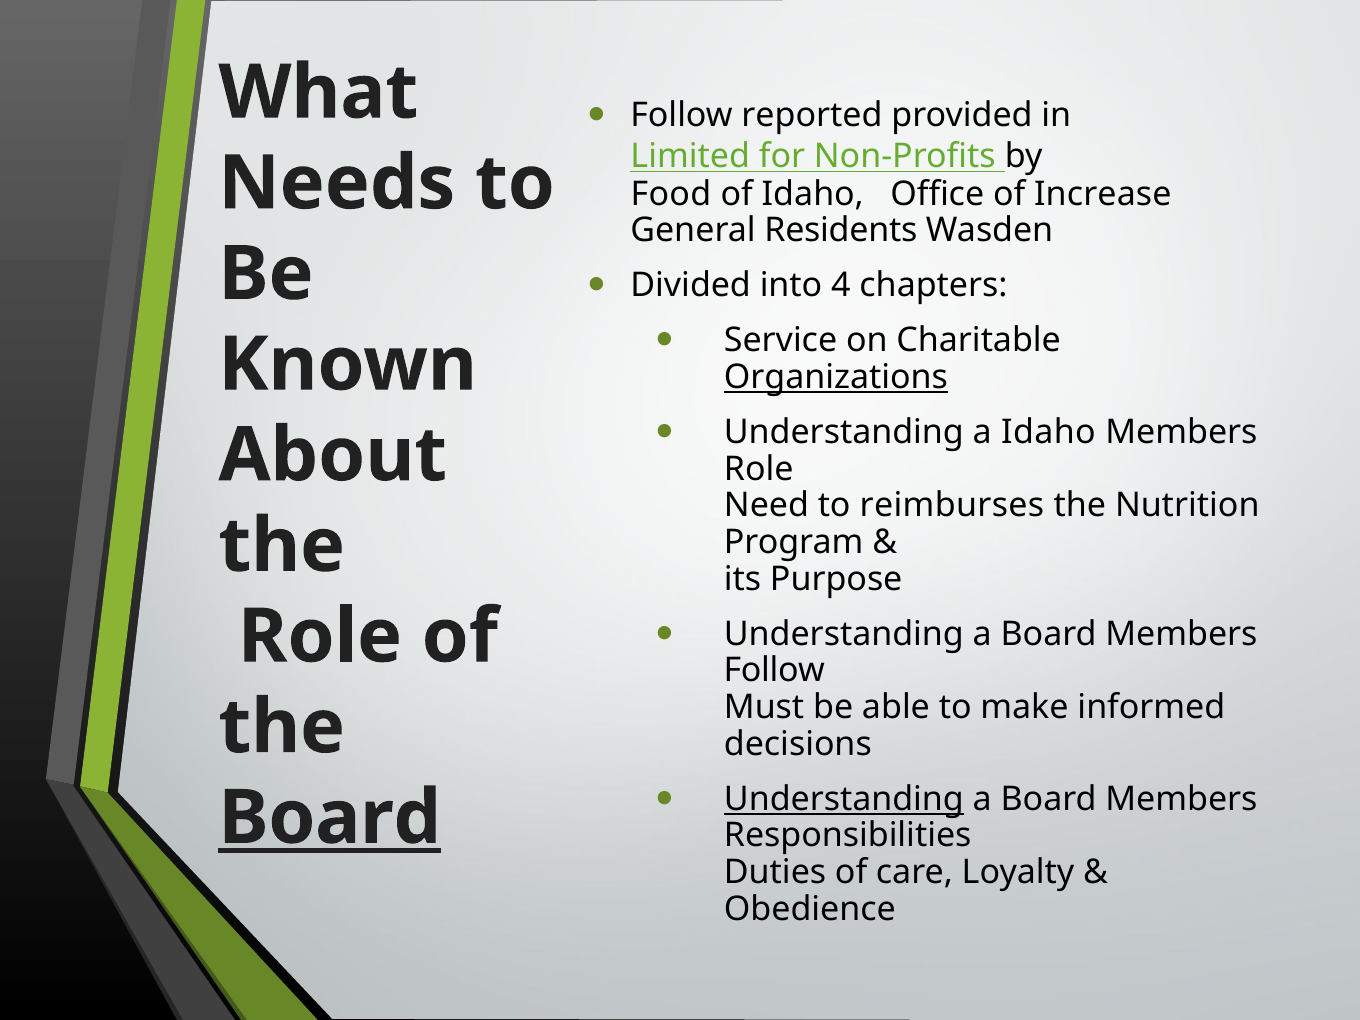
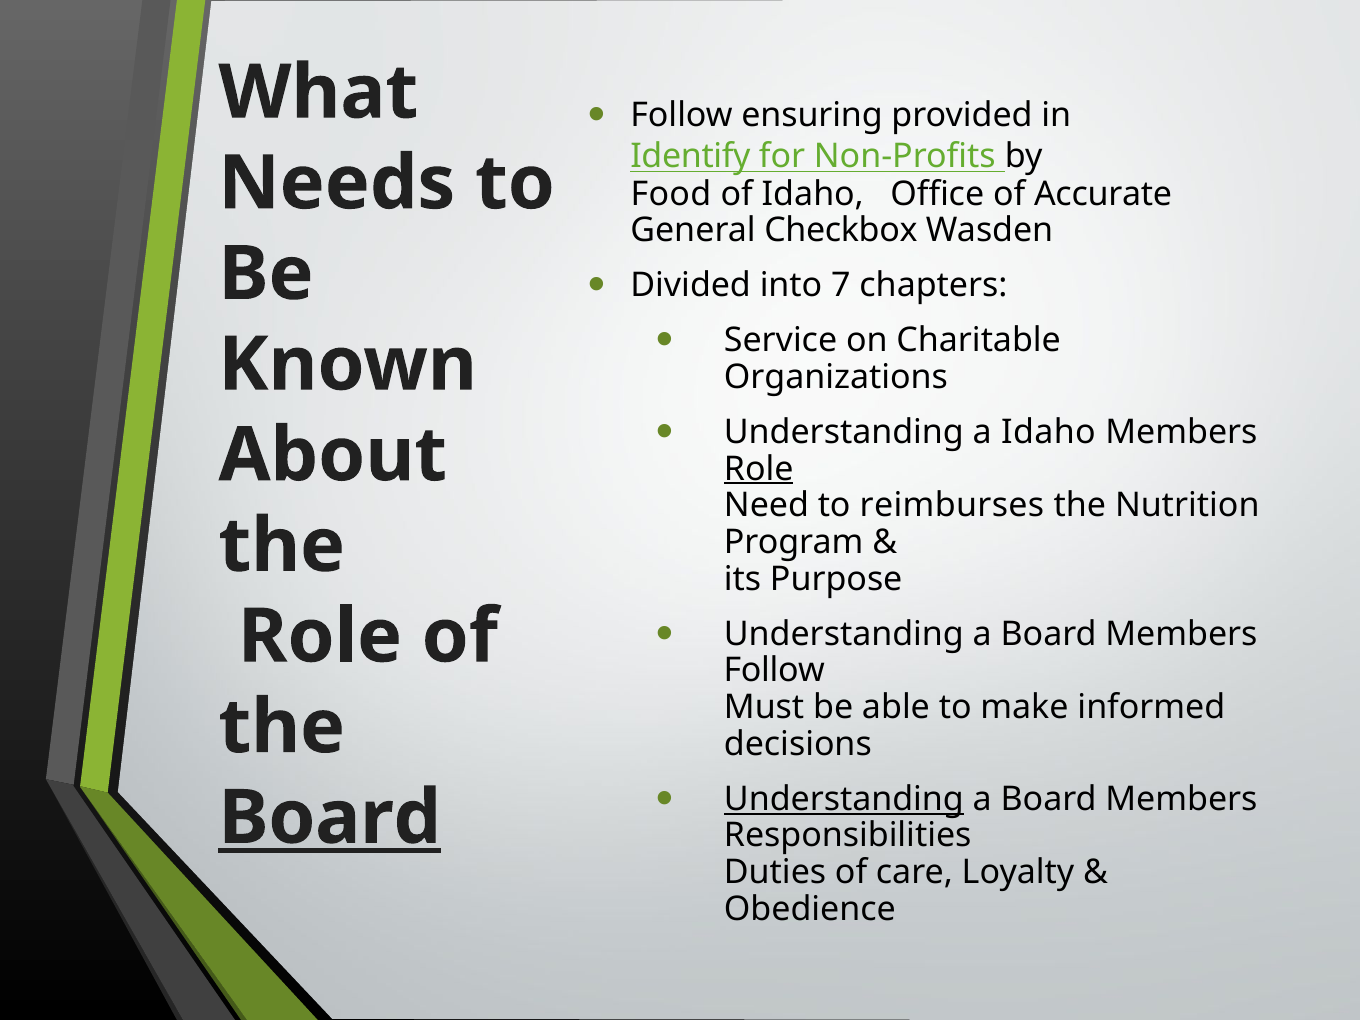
reported: reported -> ensuring
Limited: Limited -> Identify
Increase: Increase -> Accurate
Residents: Residents -> Checkbox
4: 4 -> 7
Organizations underline: present -> none
Role at (759, 469) underline: none -> present
